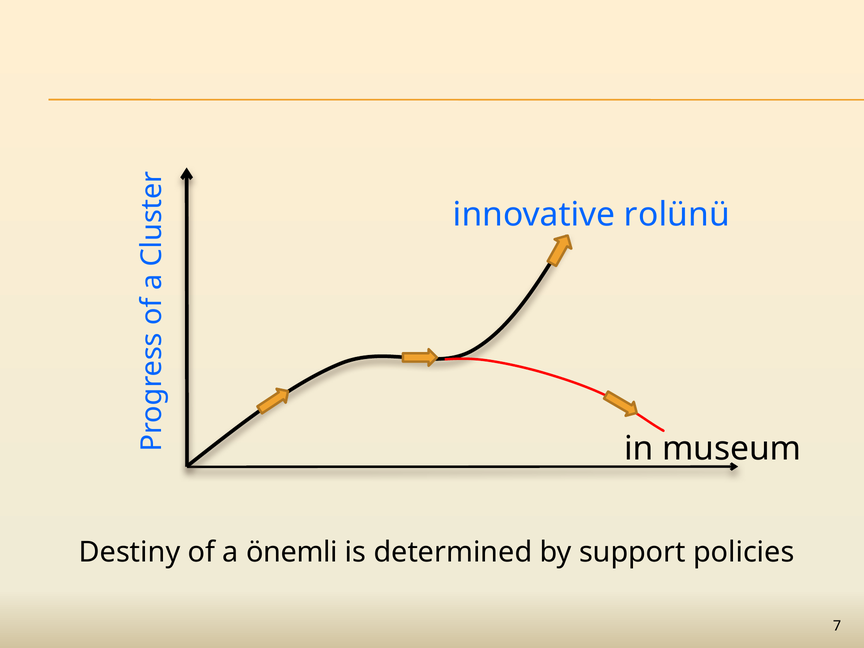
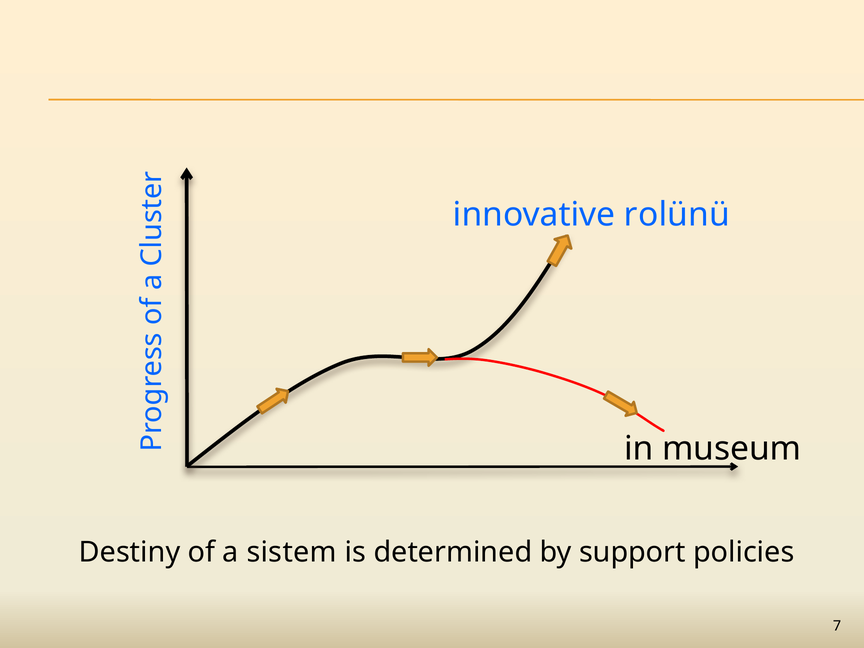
önemli: önemli -> sistem
